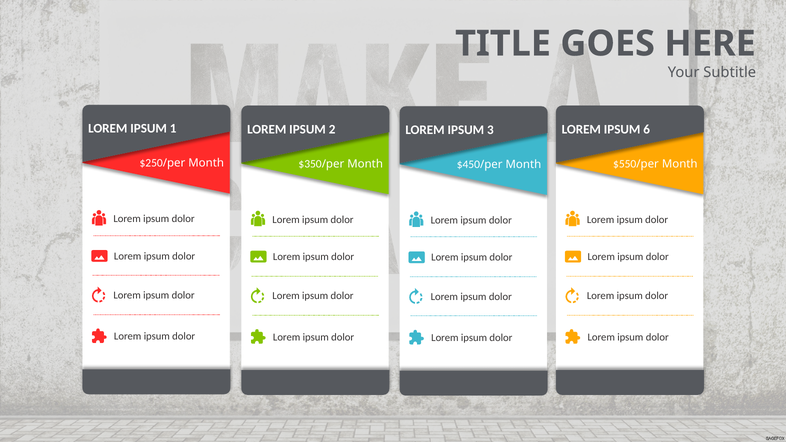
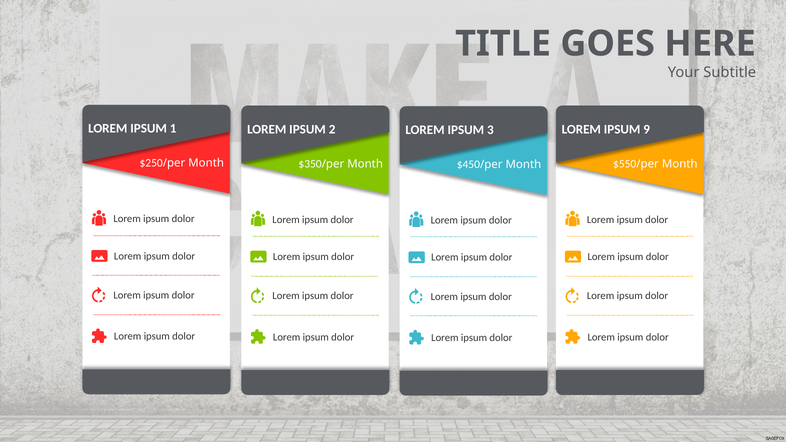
6: 6 -> 9
